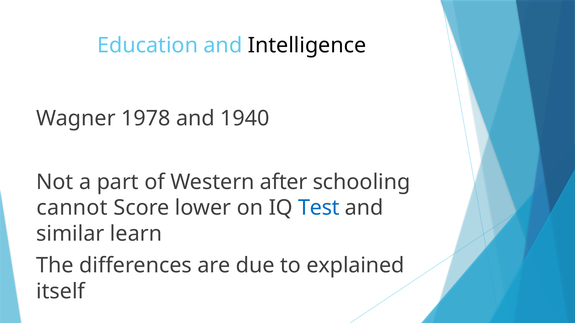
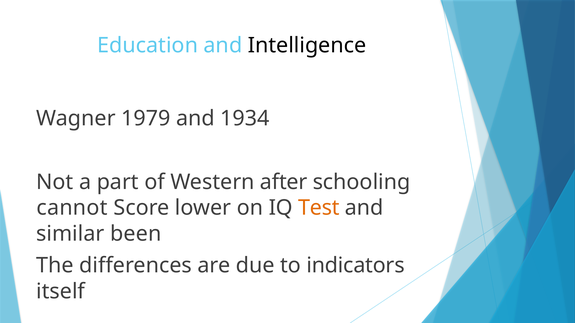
1978: 1978 -> 1979
1940: 1940 -> 1934
Test colour: blue -> orange
learn: learn -> been
explained: explained -> indicators
